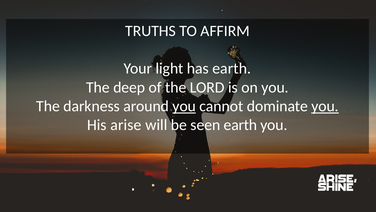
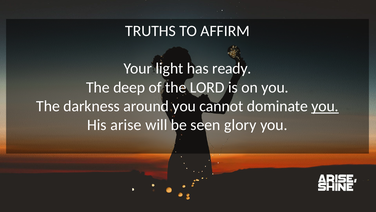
has earth: earth -> ready
you at (184, 106) underline: present -> none
seen earth: earth -> glory
